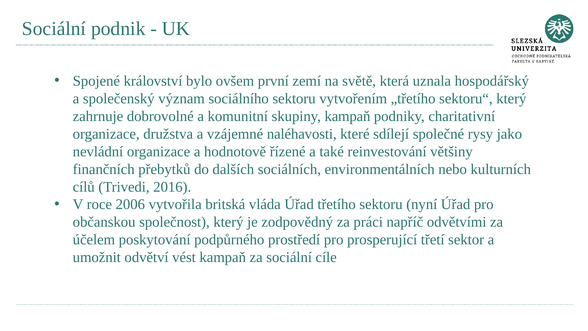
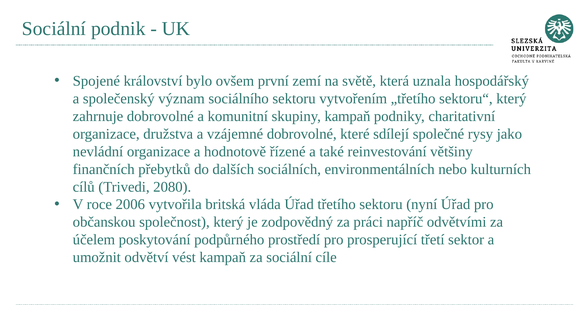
vzájemné naléhavosti: naléhavosti -> dobrovolné
2016: 2016 -> 2080
